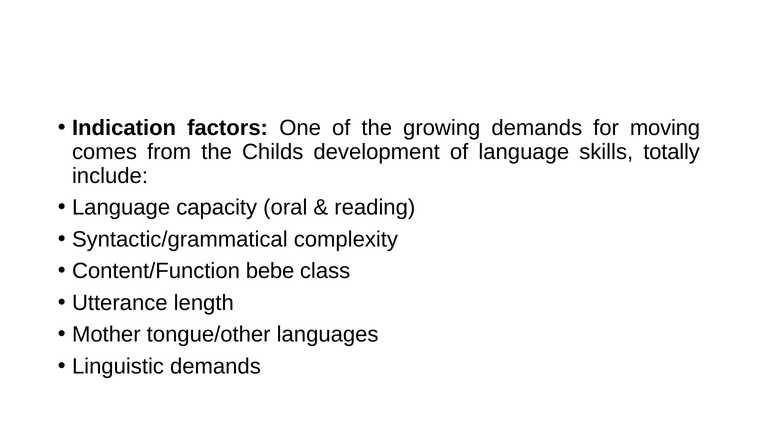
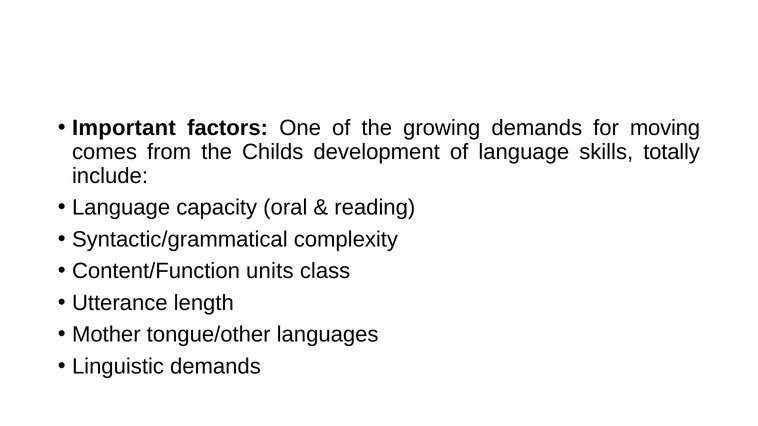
Indication: Indication -> Important
bebe: bebe -> units
